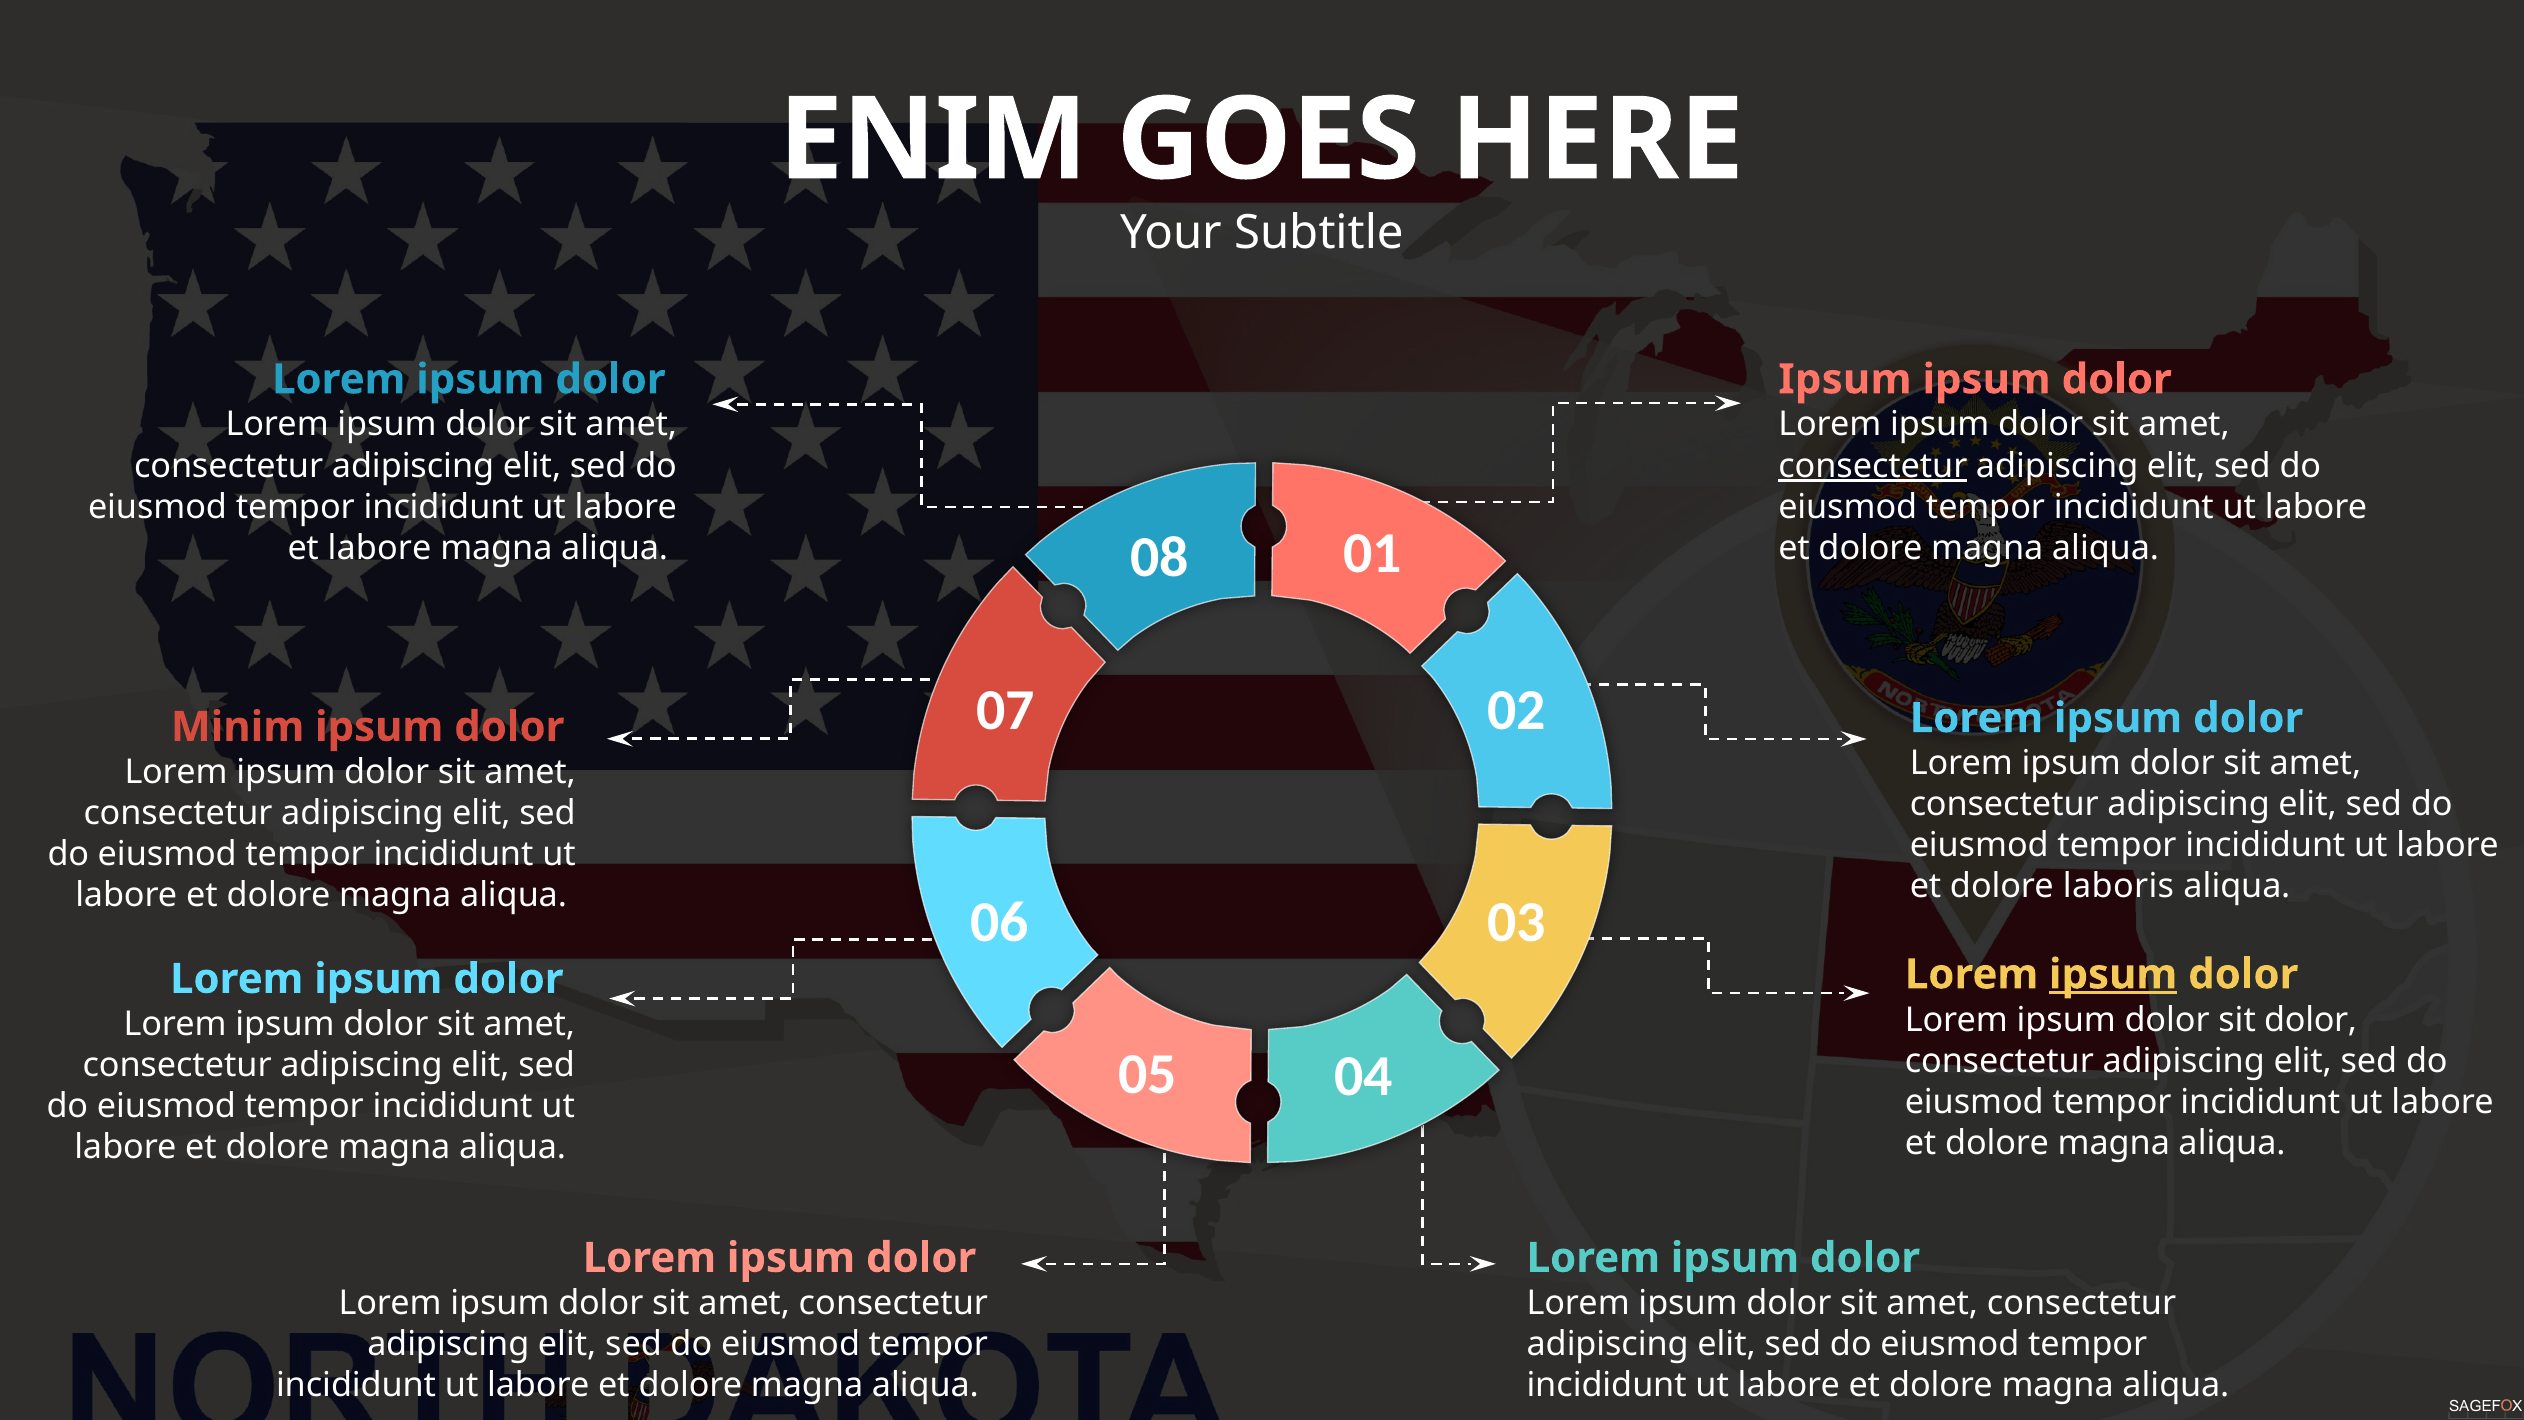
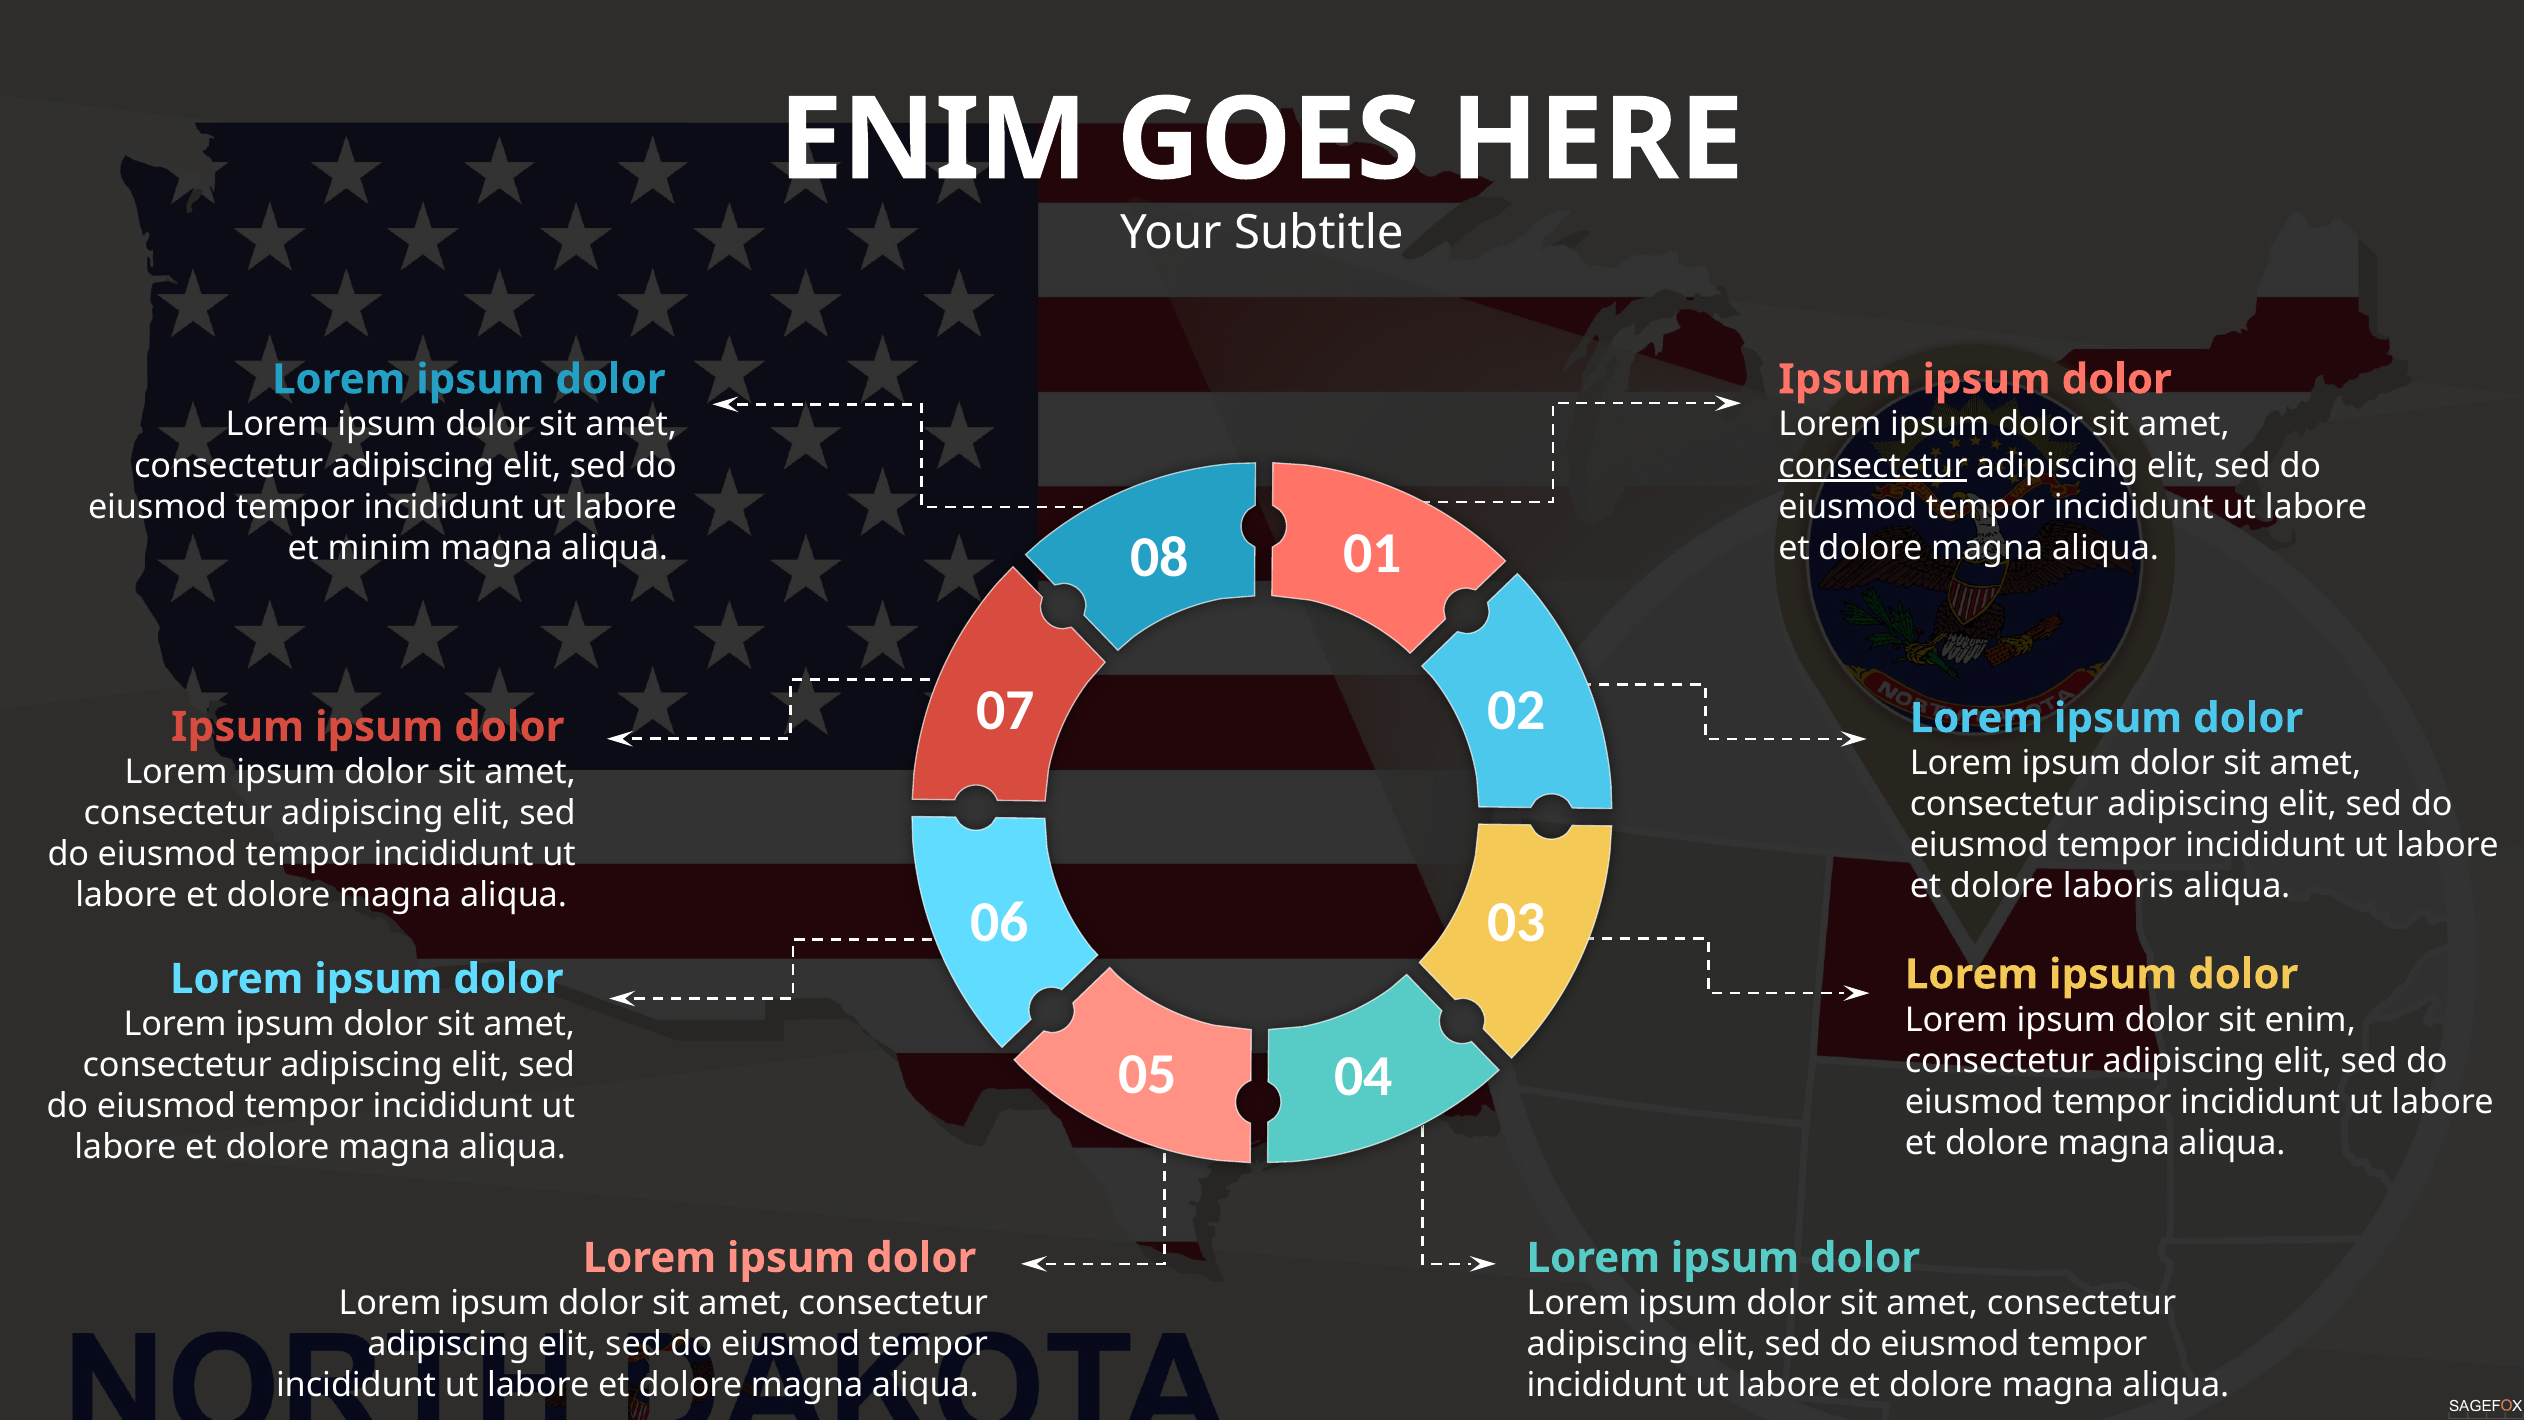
et labore: labore -> minim
Minim at (238, 727): Minim -> Ipsum
ipsum at (2113, 974) underline: present -> none
sit dolor: dolor -> enim
